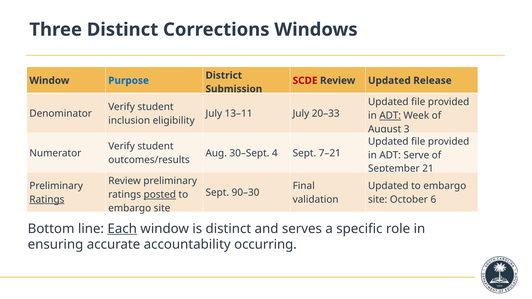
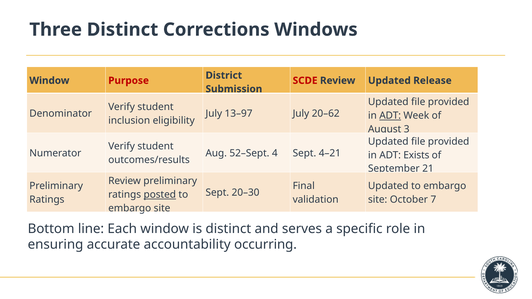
Purpose colour: blue -> red
13–11: 13–11 -> 13–97
20–33: 20–33 -> 20–62
30–Sept: 30–Sept -> 52–Sept
7–21: 7–21 -> 4–21
Serve: Serve -> Exists
90–30: 90–30 -> 20–30
Ratings at (47, 200) underline: present -> none
6: 6 -> 7
Each underline: present -> none
